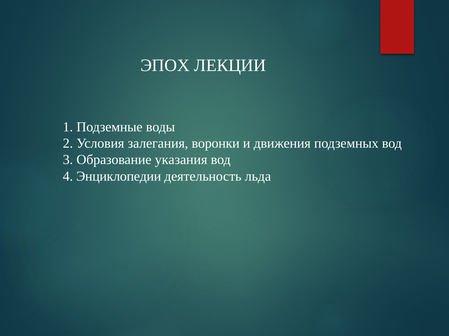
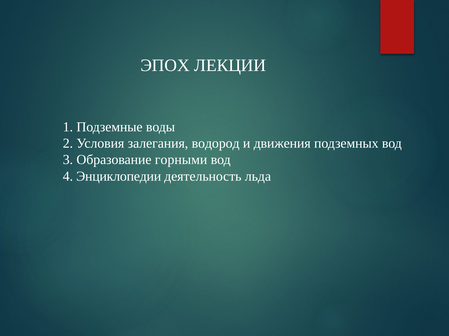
воронки: воронки -> водород
указания: указания -> горными
